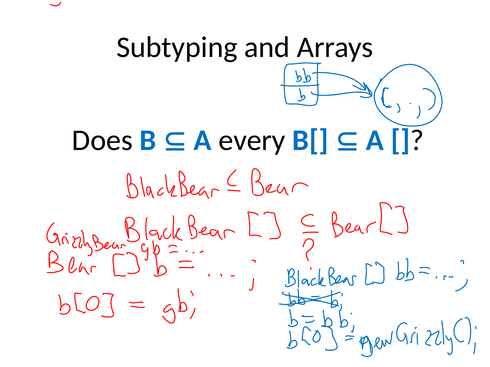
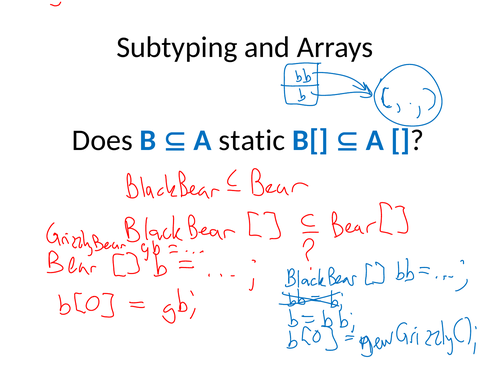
every: every -> static
